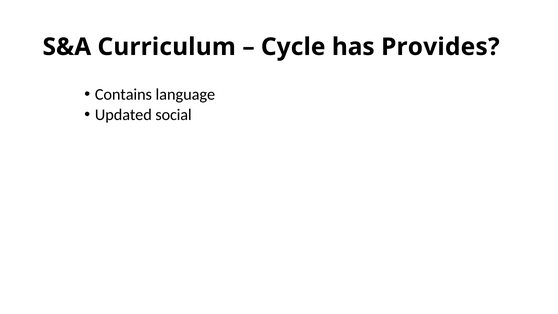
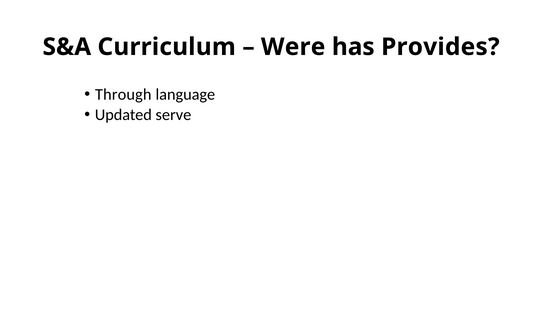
Cycle: Cycle -> Were
Contains: Contains -> Through
social: social -> serve
